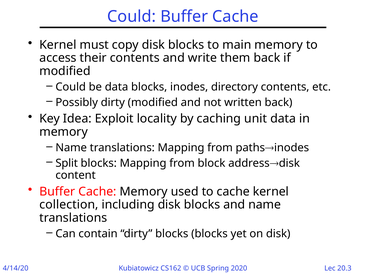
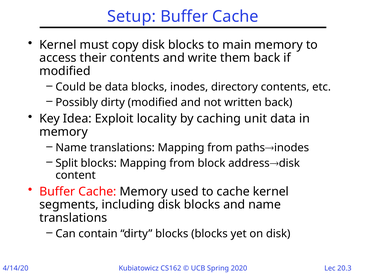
Could at (132, 17): Could -> Setup
collection: collection -> segments
